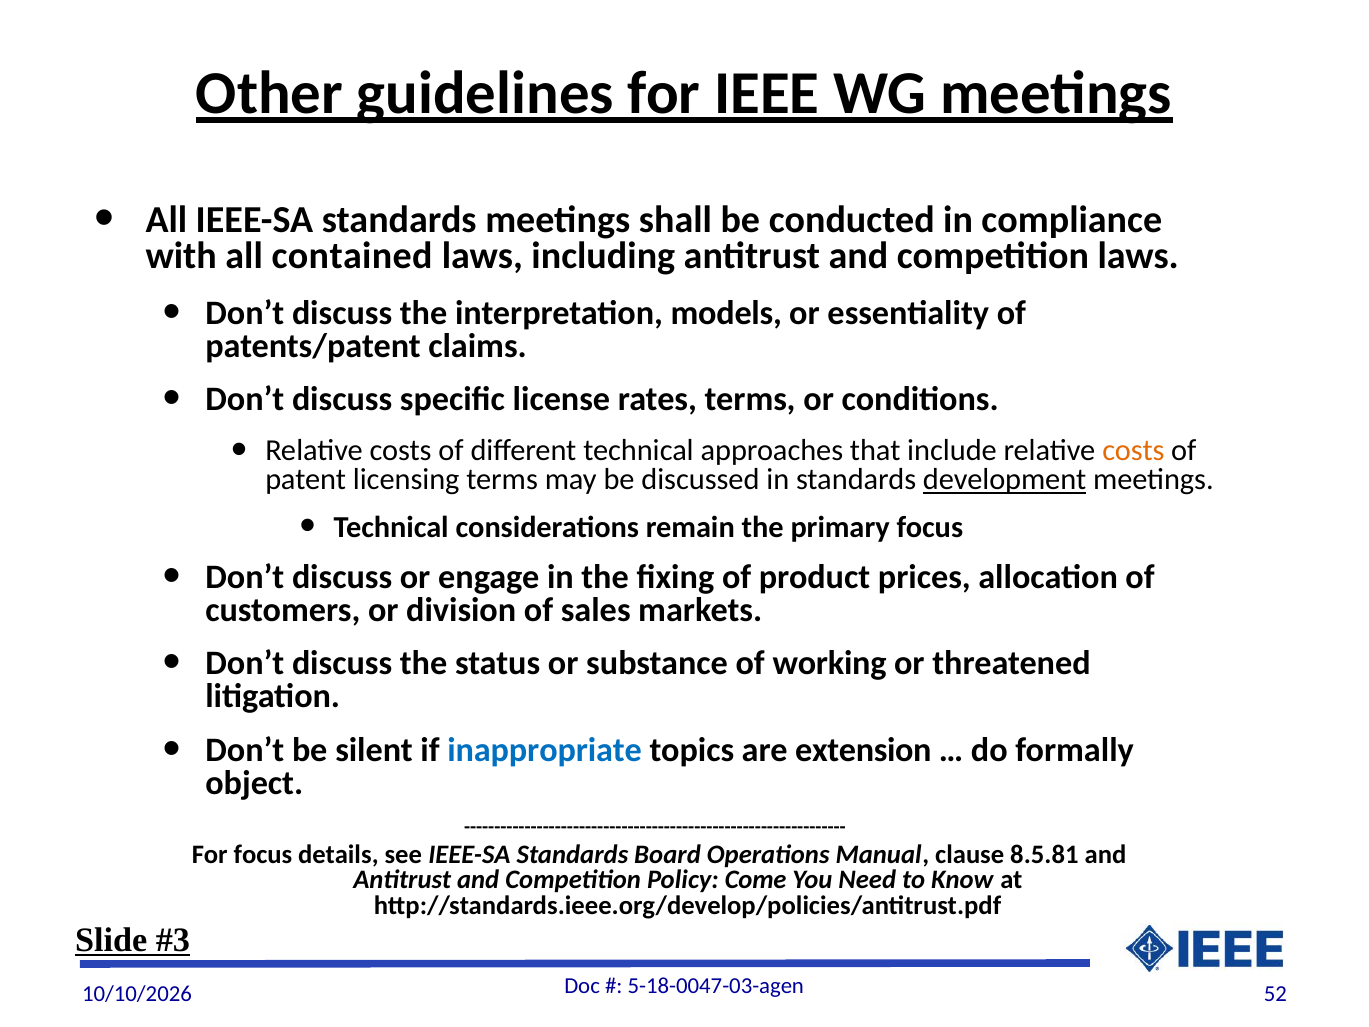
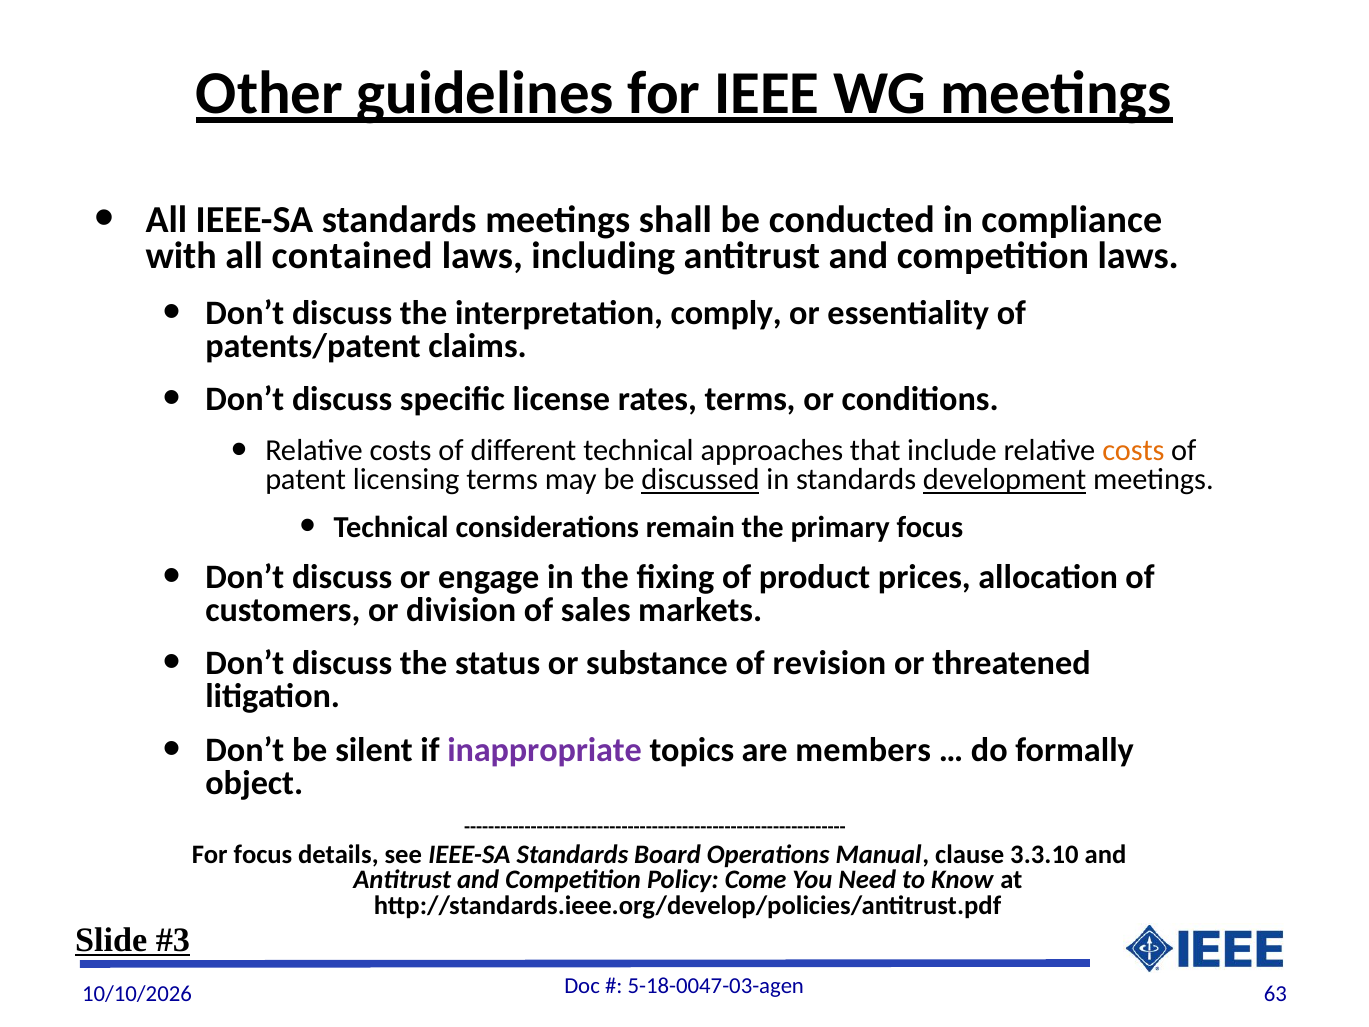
models: models -> comply
discussed underline: none -> present
working: working -> revision
inappropriate colour: blue -> purple
extension: extension -> members
8.5.81: 8.5.81 -> 3.3.10
52: 52 -> 63
